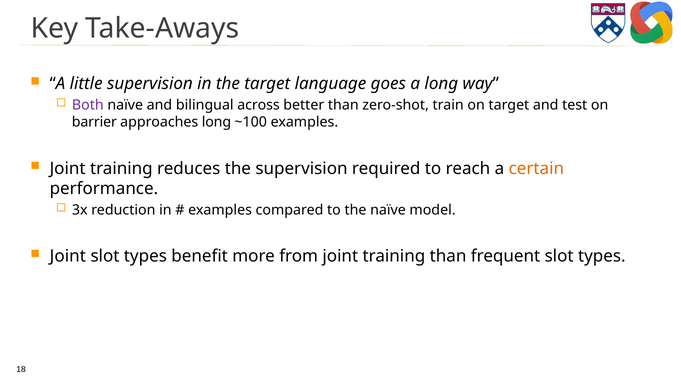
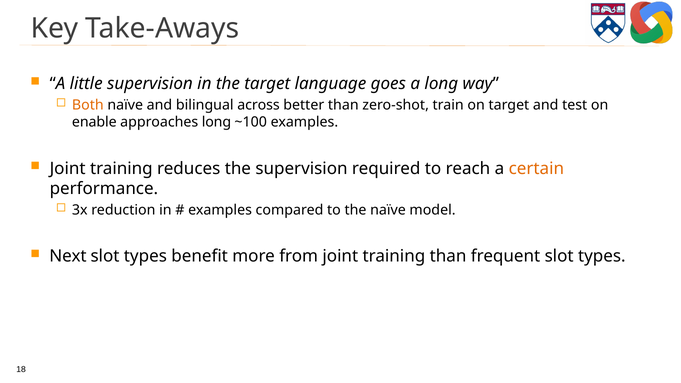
Both colour: purple -> orange
barrier: barrier -> enable
Joint at (68, 256): Joint -> Next
